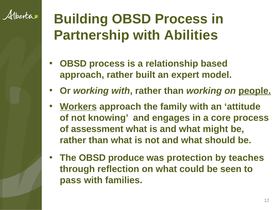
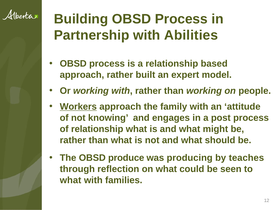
people underline: present -> none
core: core -> post
of assessment: assessment -> relationship
protection: protection -> producing
pass at (71, 180): pass -> what
